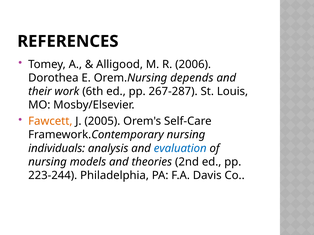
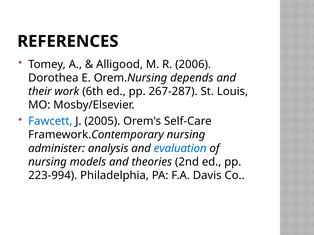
Fawcett colour: orange -> blue
individuals: individuals -> administer
223-244: 223-244 -> 223-994
